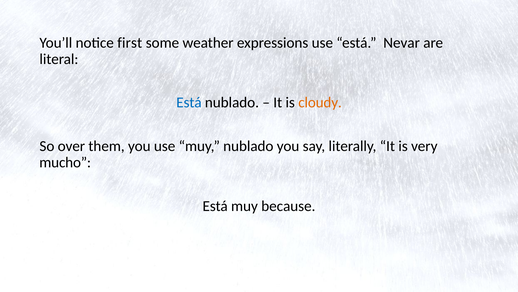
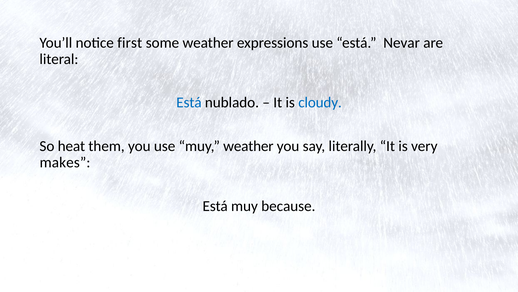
cloudy colour: orange -> blue
over: over -> heat
muy nublado: nublado -> weather
mucho: mucho -> makes
